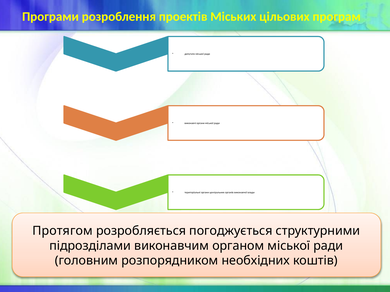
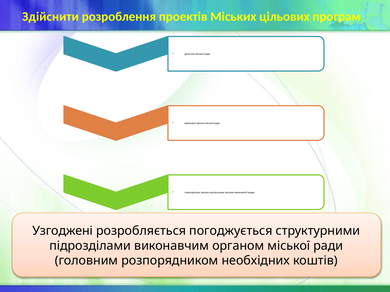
Програми: Програми -> Здійснити
Протягом: Протягом -> Узгоджені
